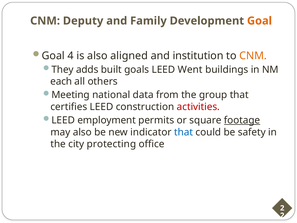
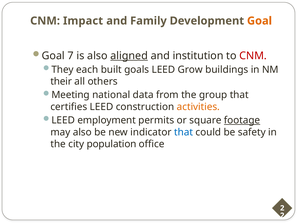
Deputy: Deputy -> Impact
4: 4 -> 7
aligned underline: none -> present
CNM at (253, 56) colour: orange -> red
adds: adds -> each
Went: Went -> Grow
each: each -> their
activities colour: red -> orange
protecting: protecting -> population
